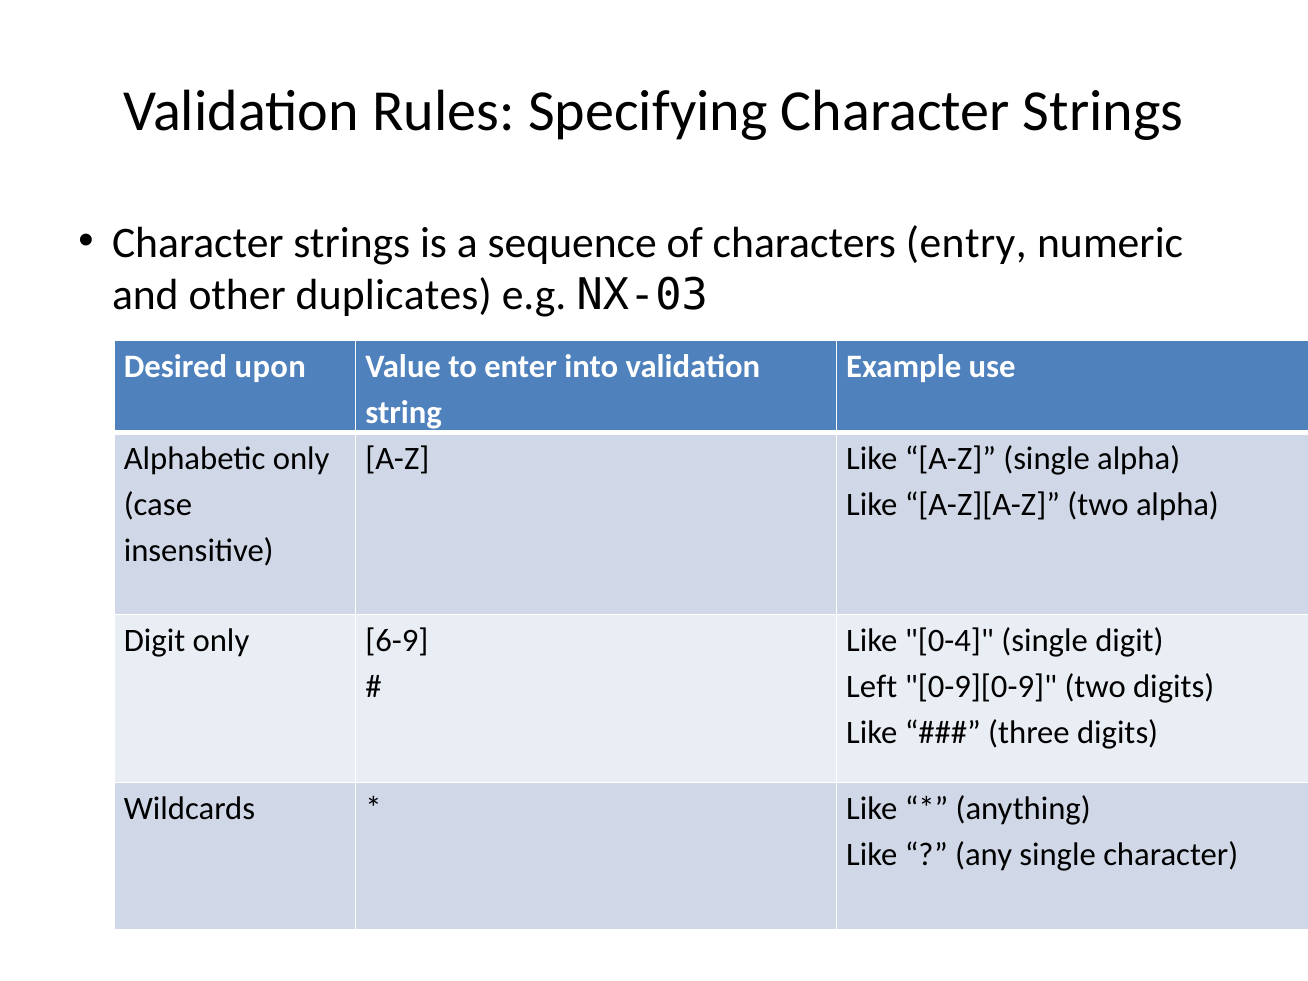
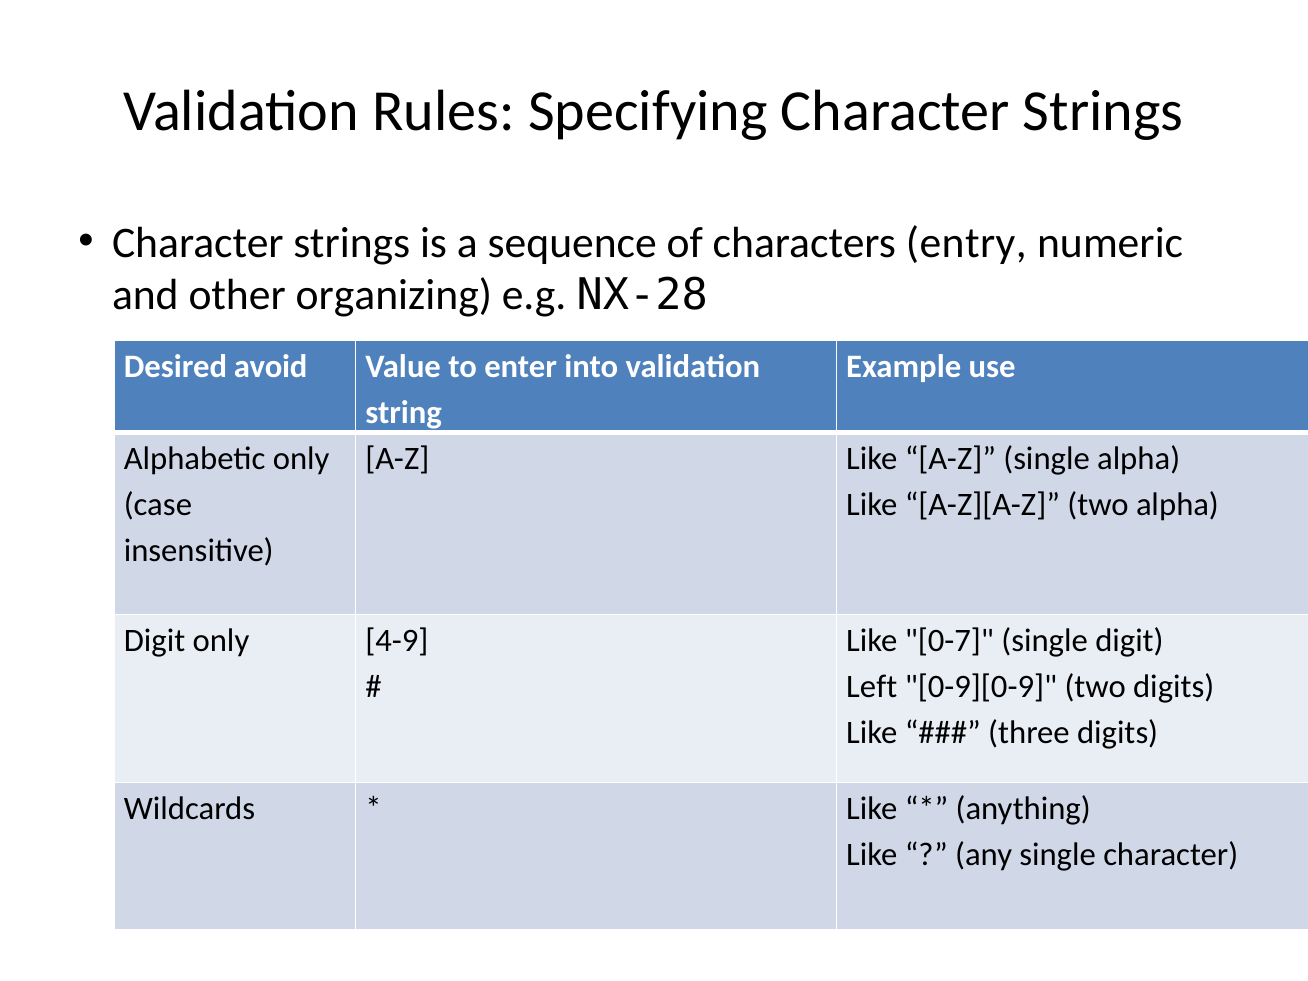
duplicates: duplicates -> organizing
NX-03: NX-03 -> NX-28
upon: upon -> avoid
6-9: 6-9 -> 4-9
0-4: 0-4 -> 0-7
